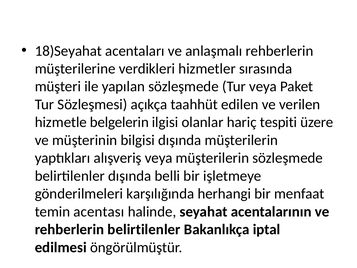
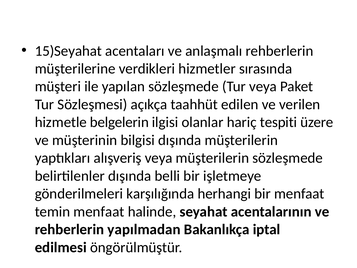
18)Seyahat: 18)Seyahat -> 15)Seyahat
temin acentası: acentası -> menfaat
rehberlerin belirtilenler: belirtilenler -> yapılmadan
